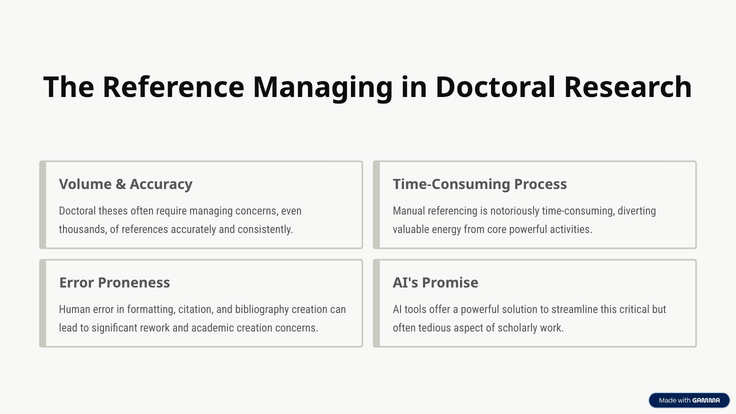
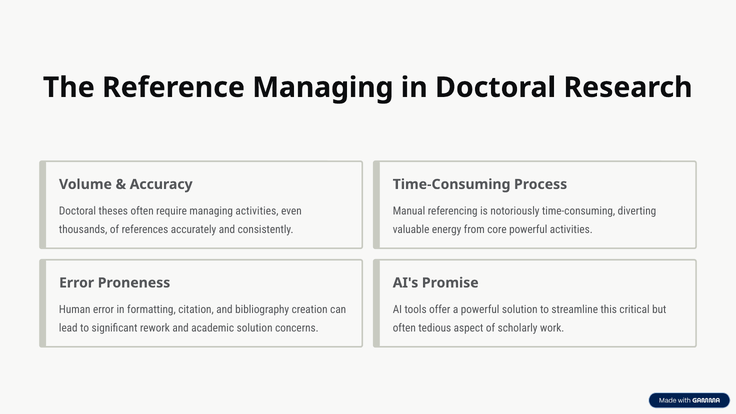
managing concerns: concerns -> activities
academic creation: creation -> solution
